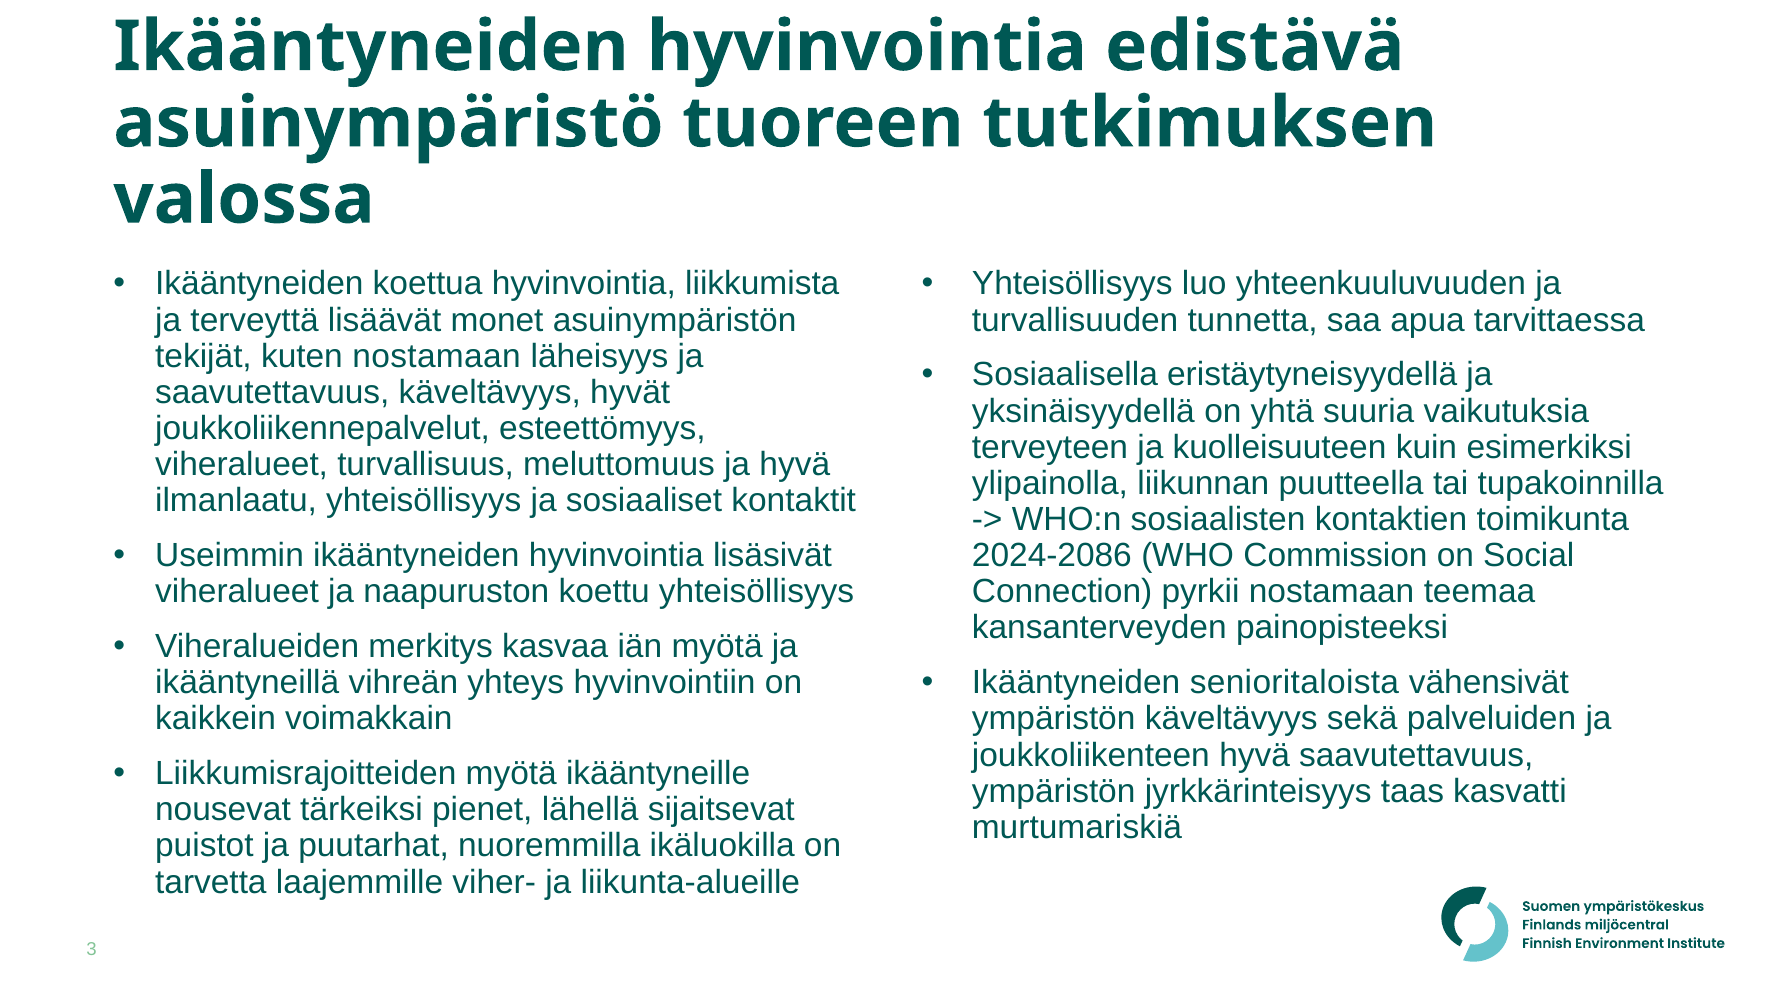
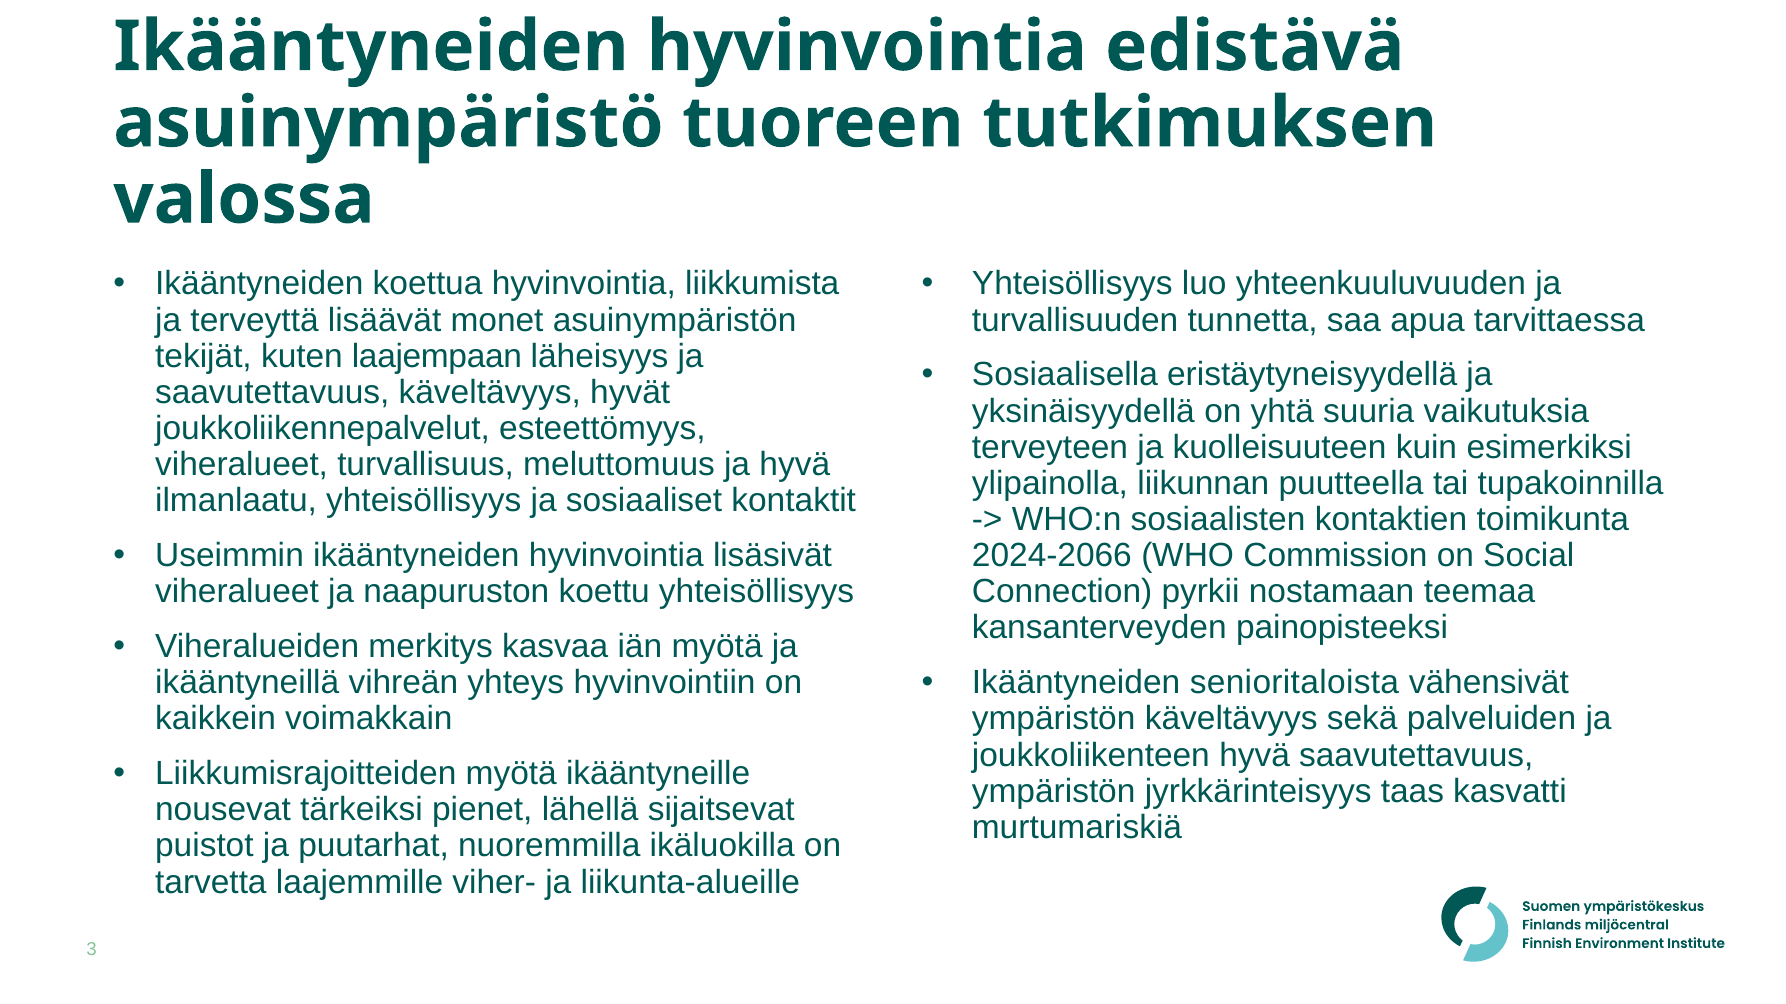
kuten nostamaan: nostamaan -> laajempaan
2024-2086: 2024-2086 -> 2024-2066
